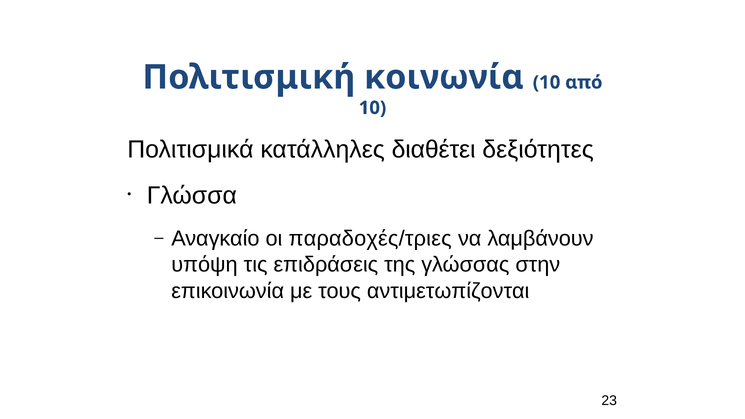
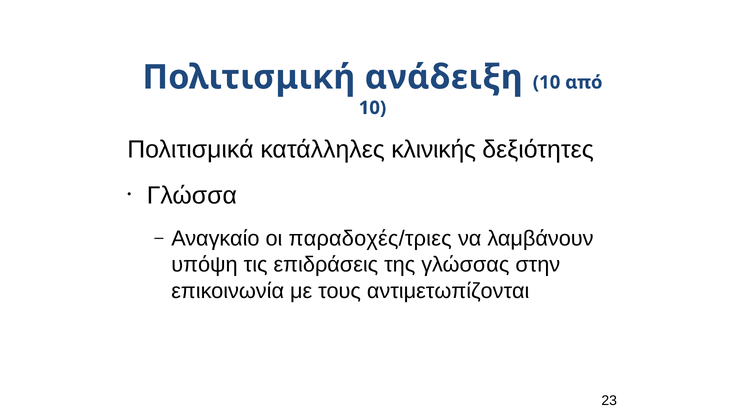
κοινωνία: κοινωνία -> ανάδειξη
διαθέτει: διαθέτει -> κλινικής
